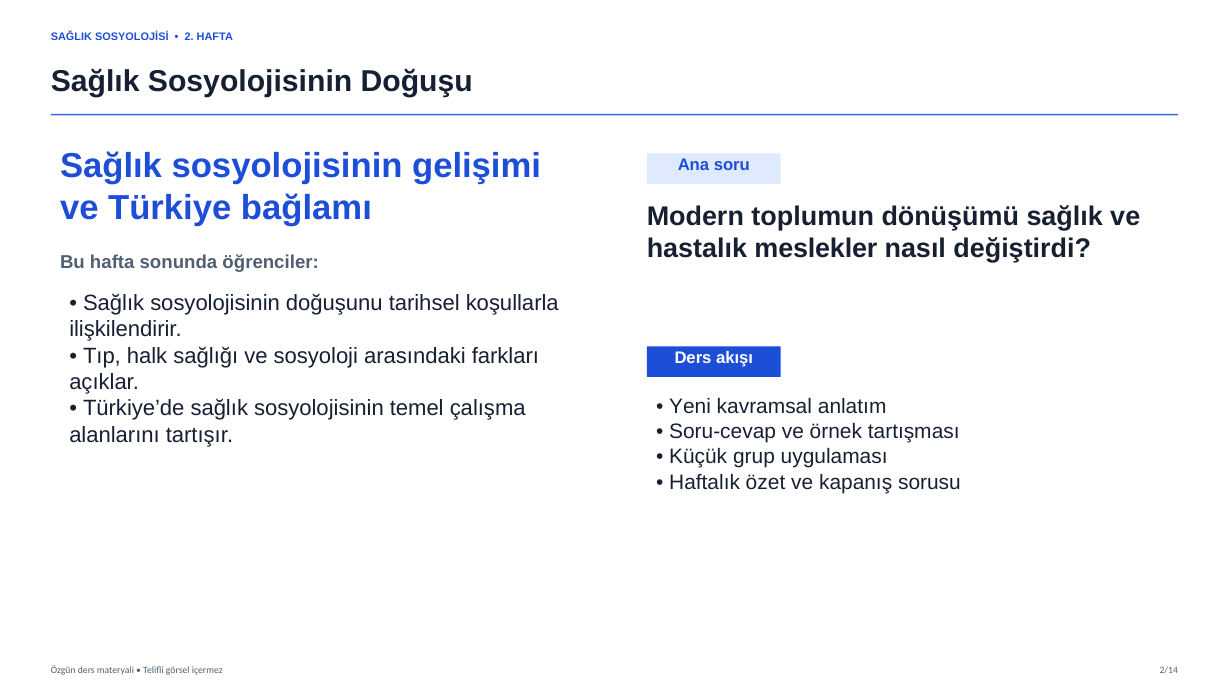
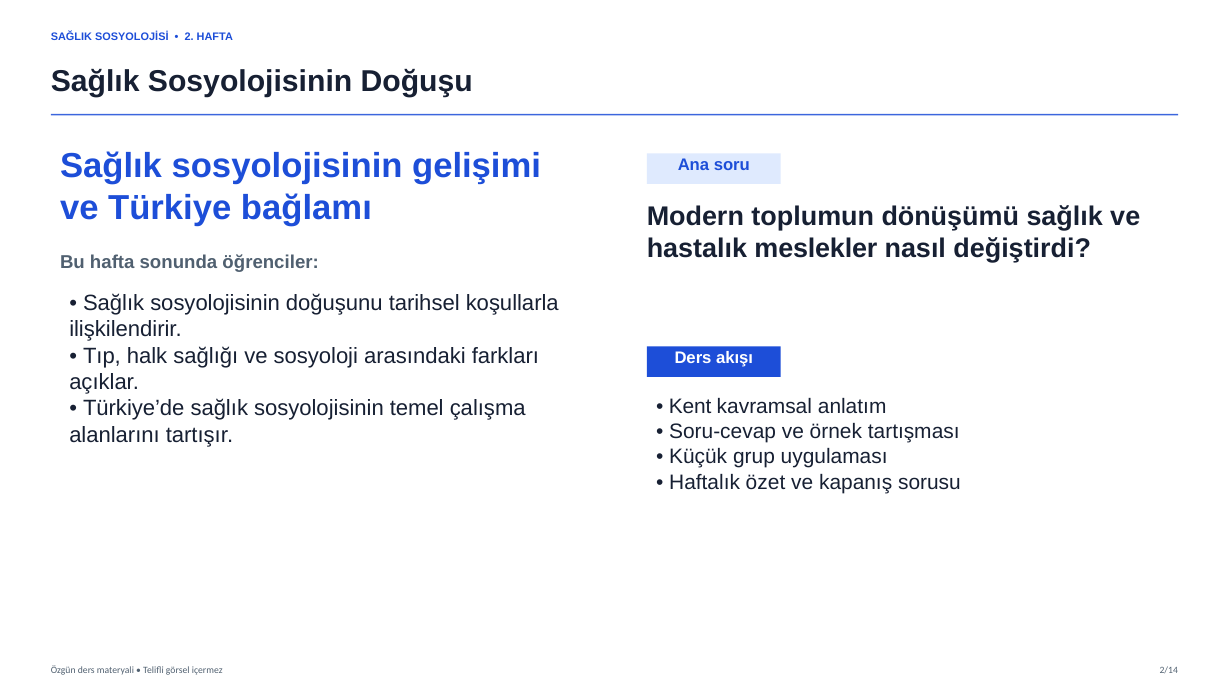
Yeni: Yeni -> Kent
